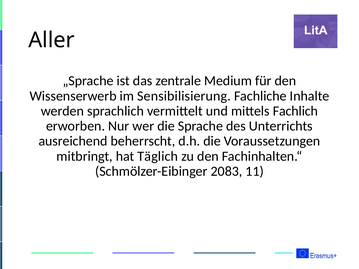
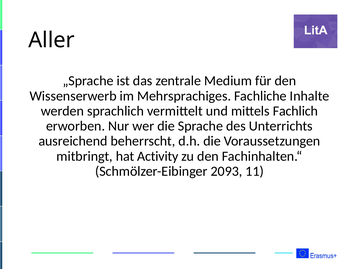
Sensibilisierung: Sensibilisierung -> Mehrsprachiges
Täglich: Täglich -> Activity
2083: 2083 -> 2093
